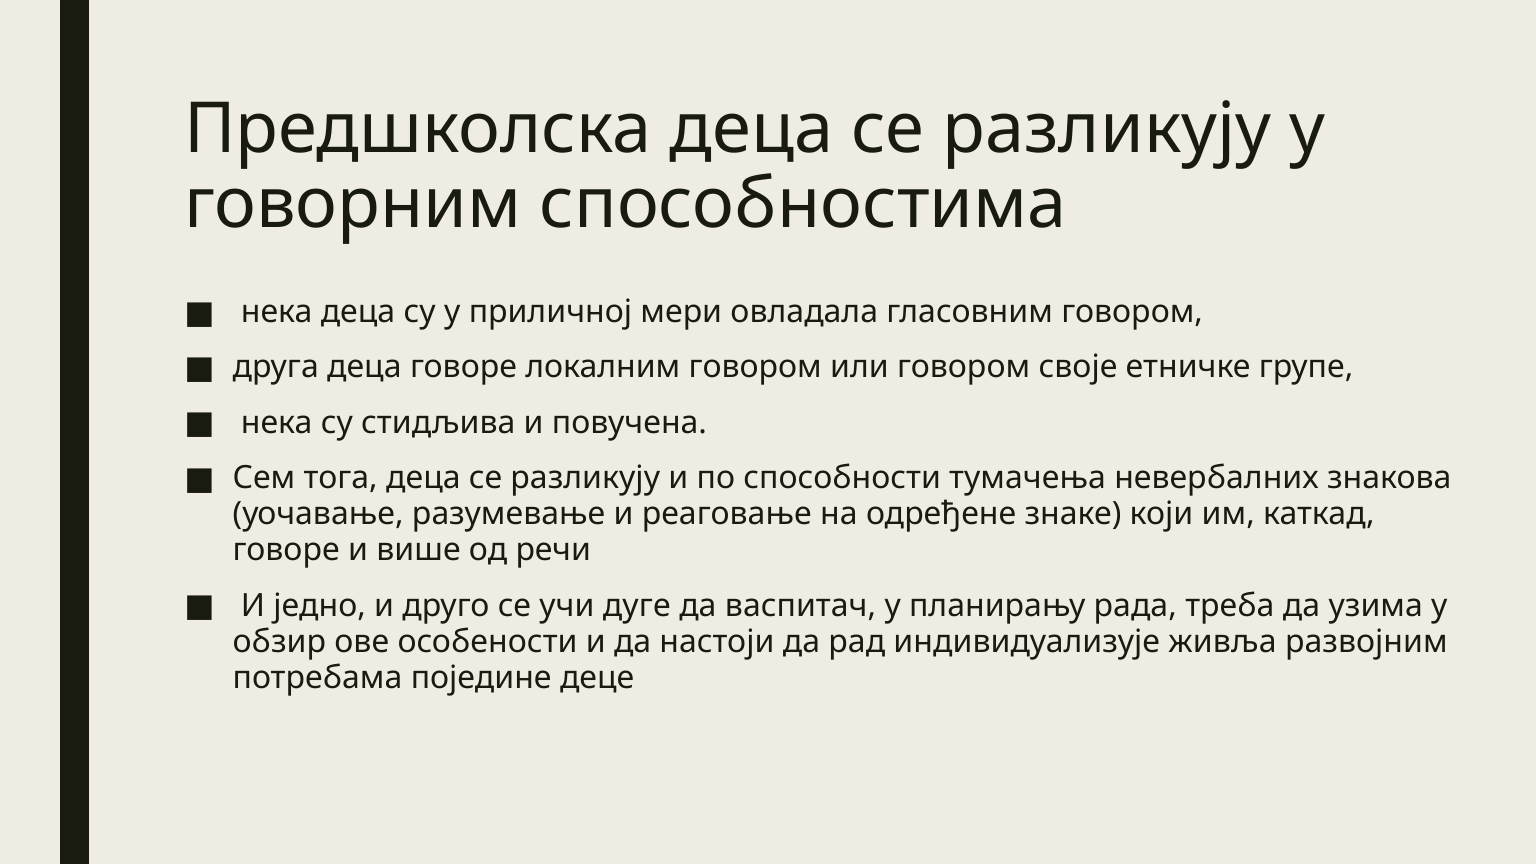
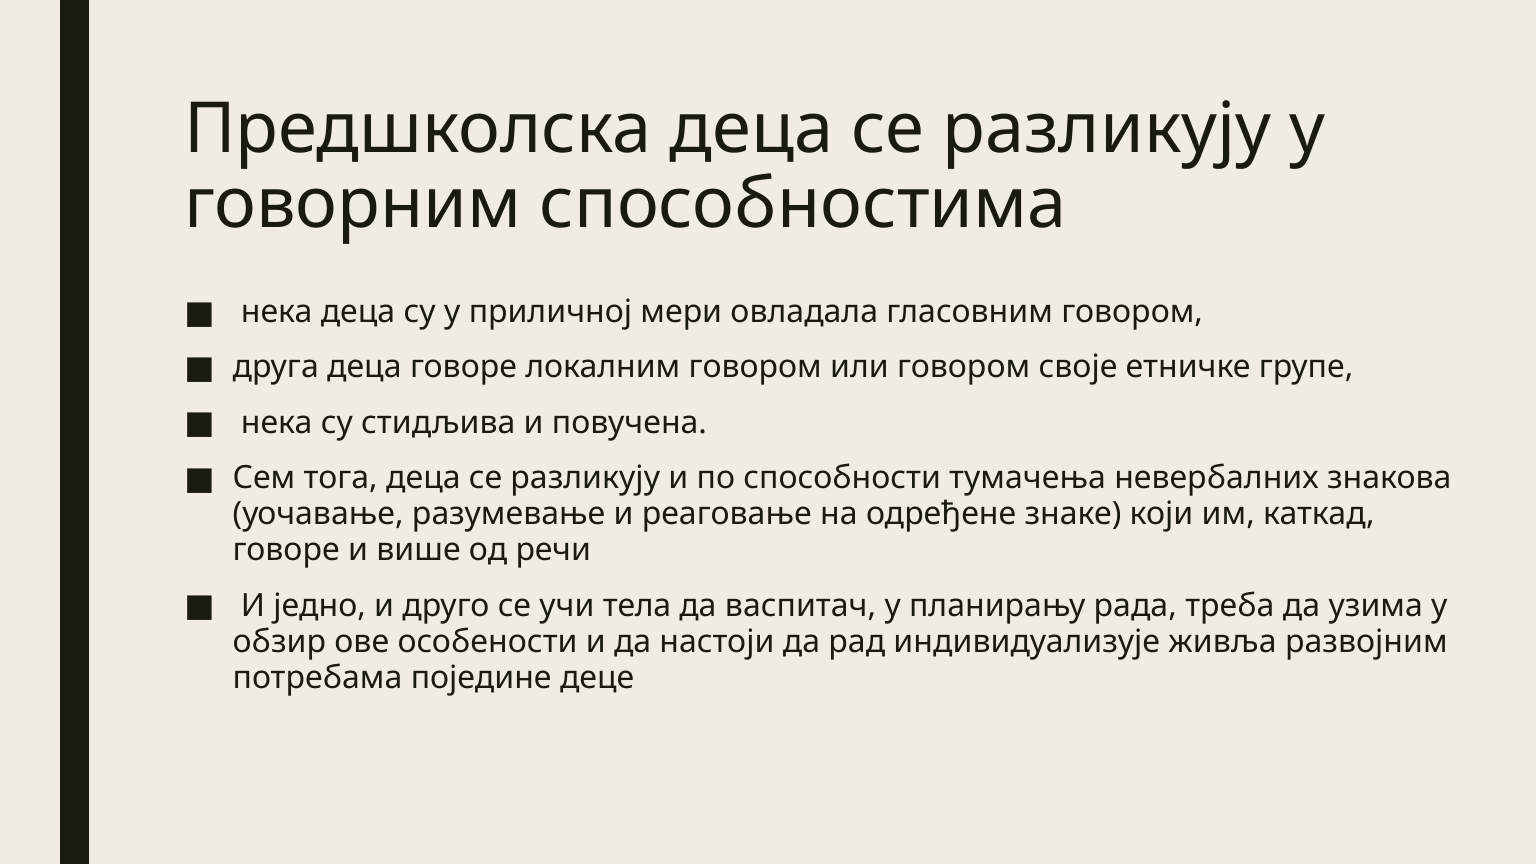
дуге: дуге -> тела
